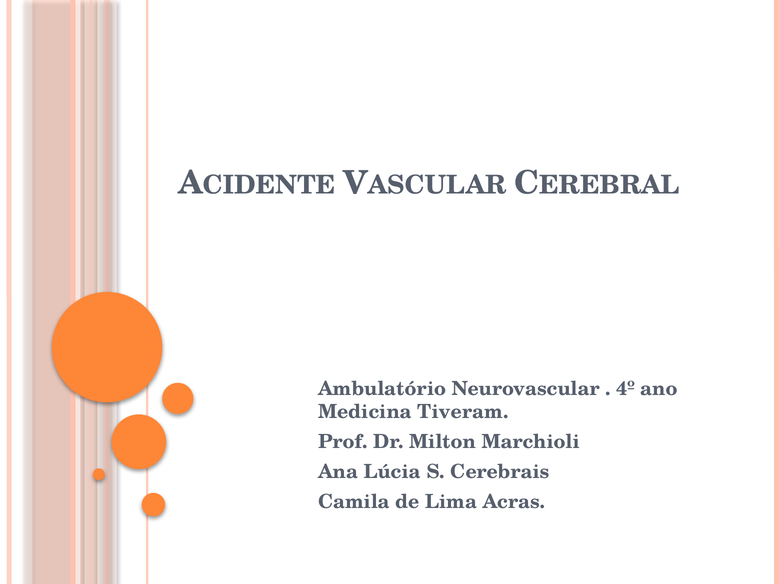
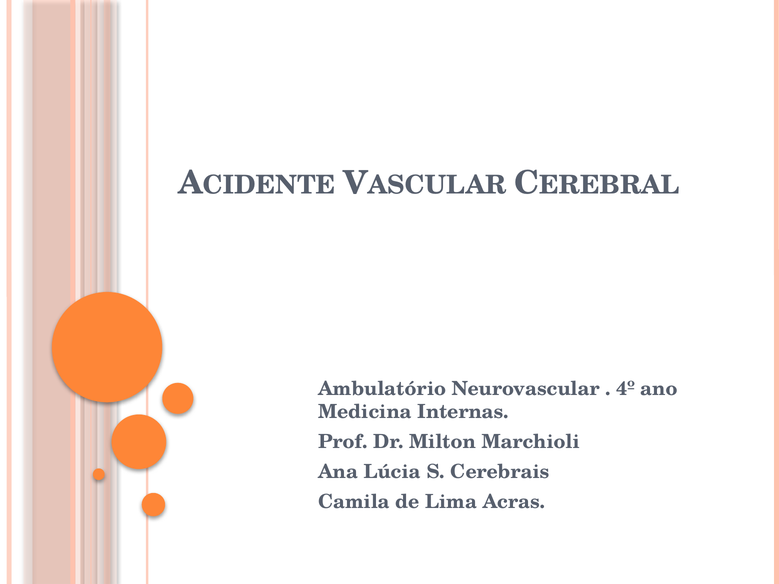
Tiveram: Tiveram -> Internas
